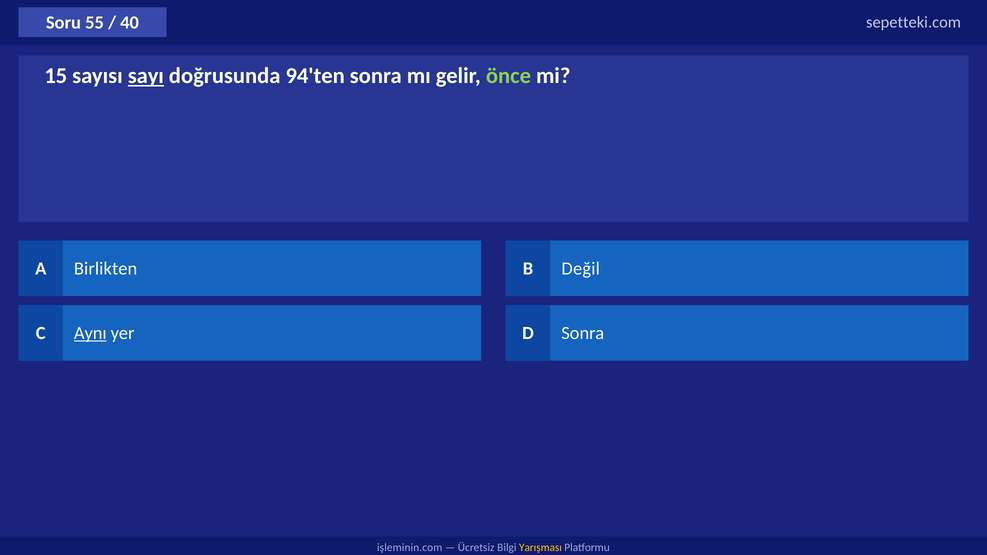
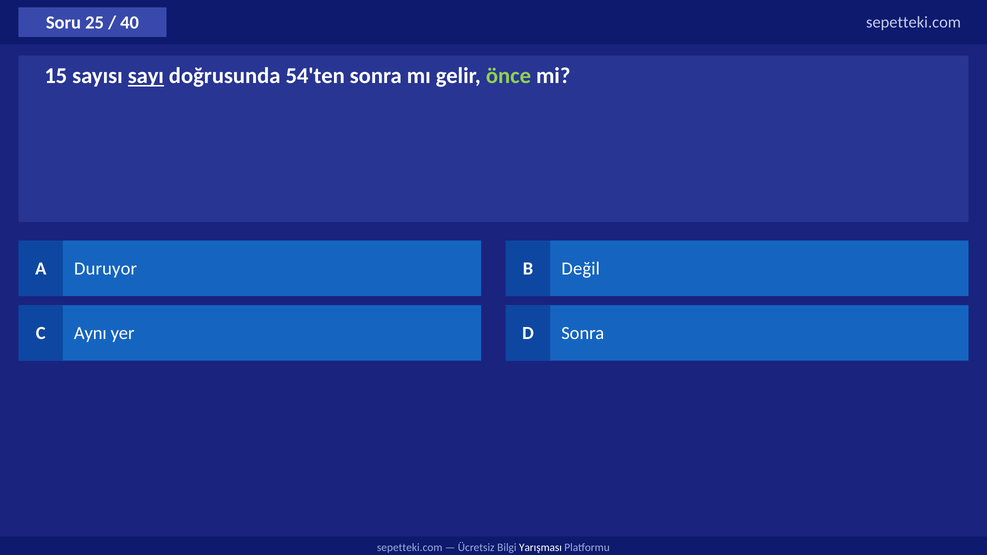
55: 55 -> 25
94'ten: 94'ten -> 54'ten
Birlikten: Birlikten -> Duruyor
Aynı underline: present -> none
işleminin.com at (410, 547): işleminin.com -> sepetteki.com
Yarışması colour: yellow -> white
